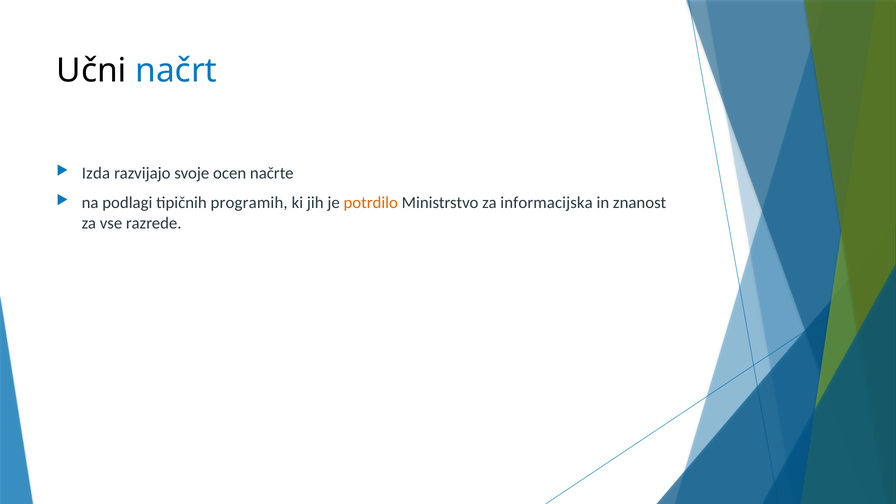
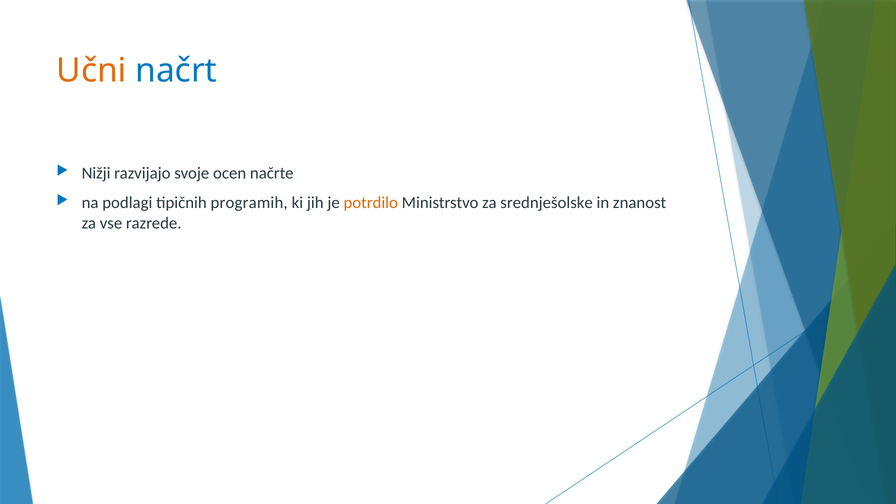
Učni colour: black -> orange
Izda: Izda -> Nižji
informacijska: informacijska -> srednješolske
